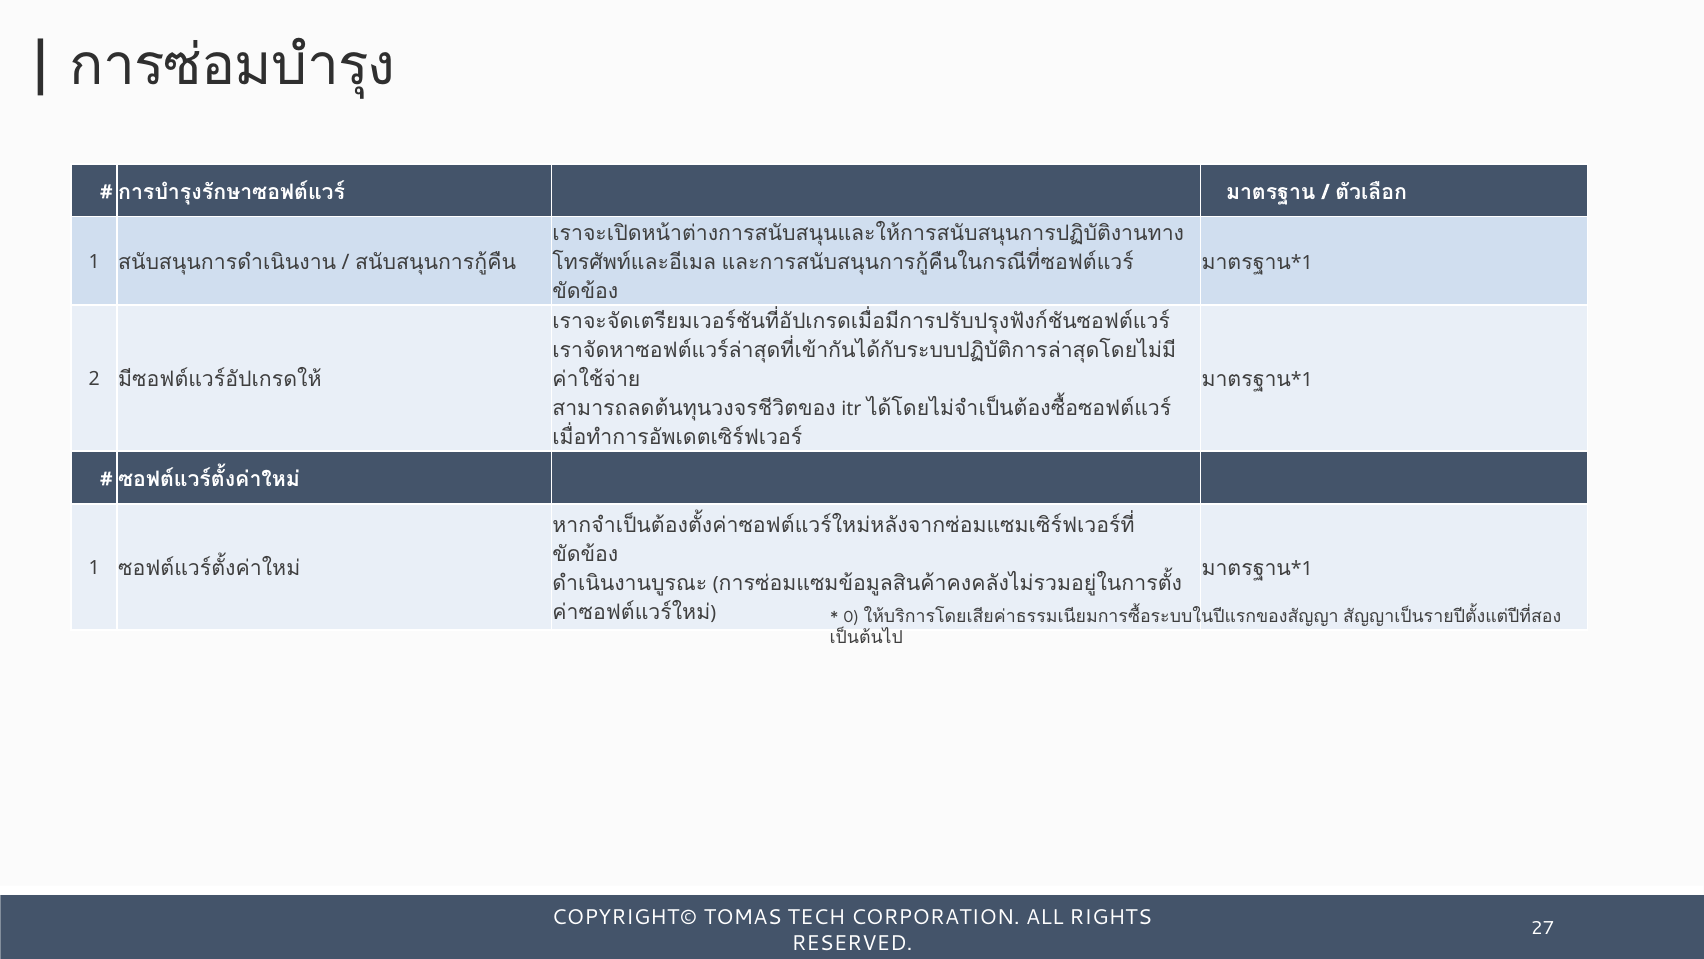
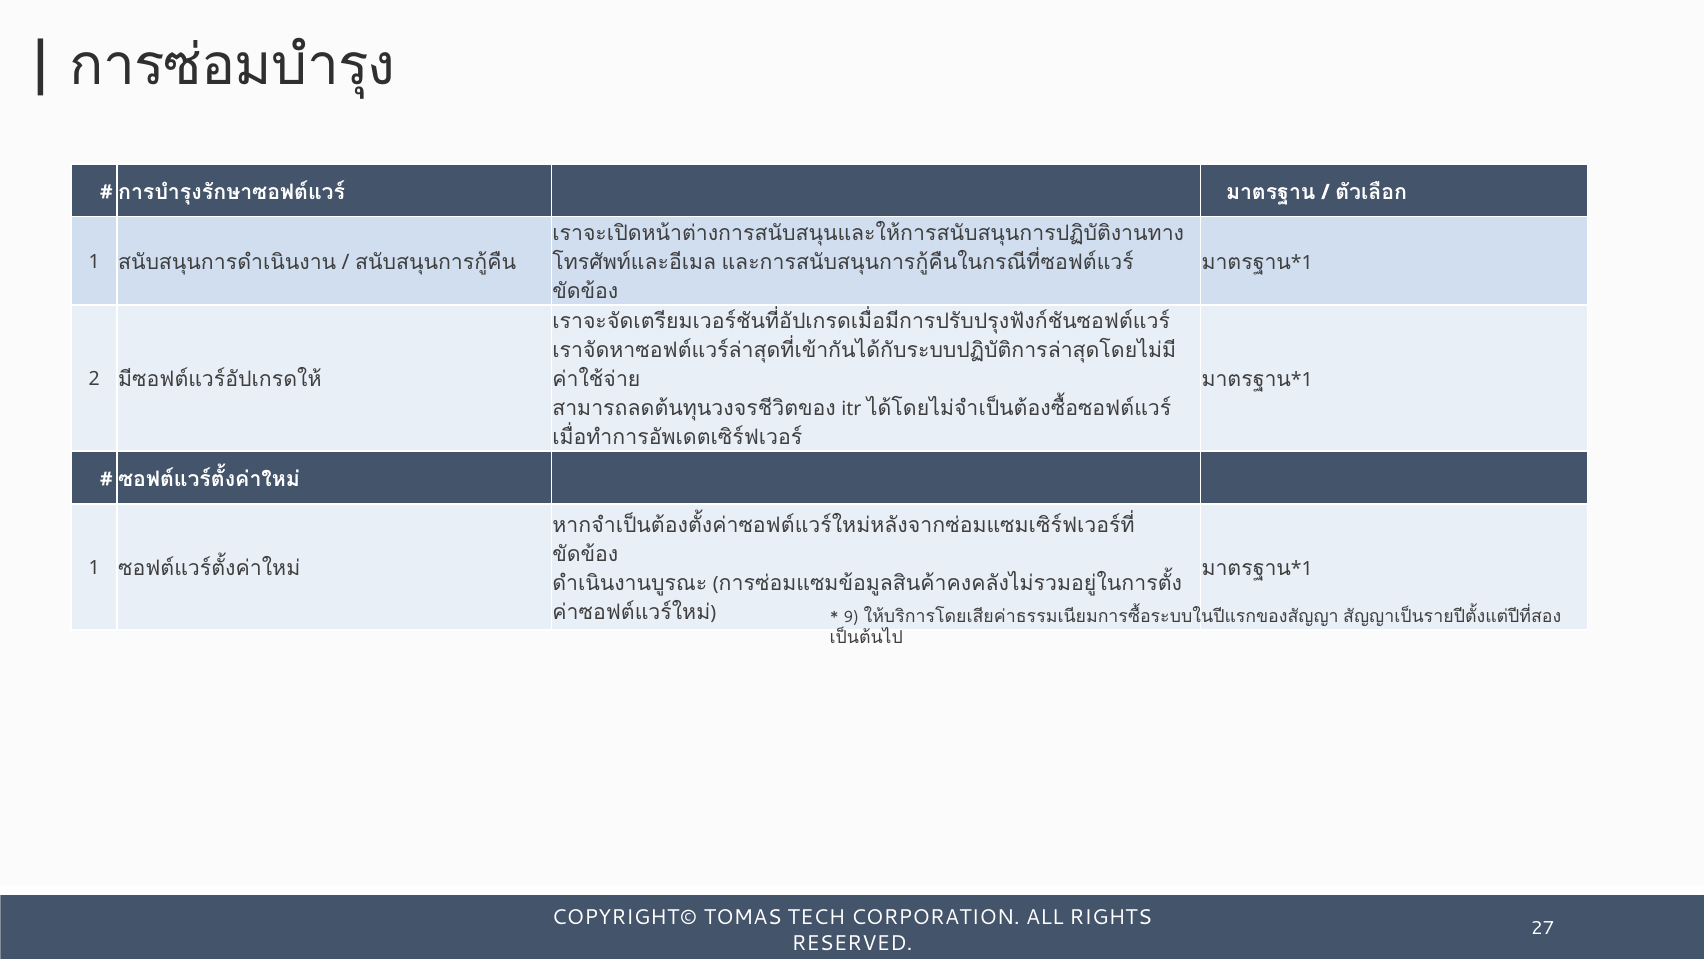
0: 0 -> 9
